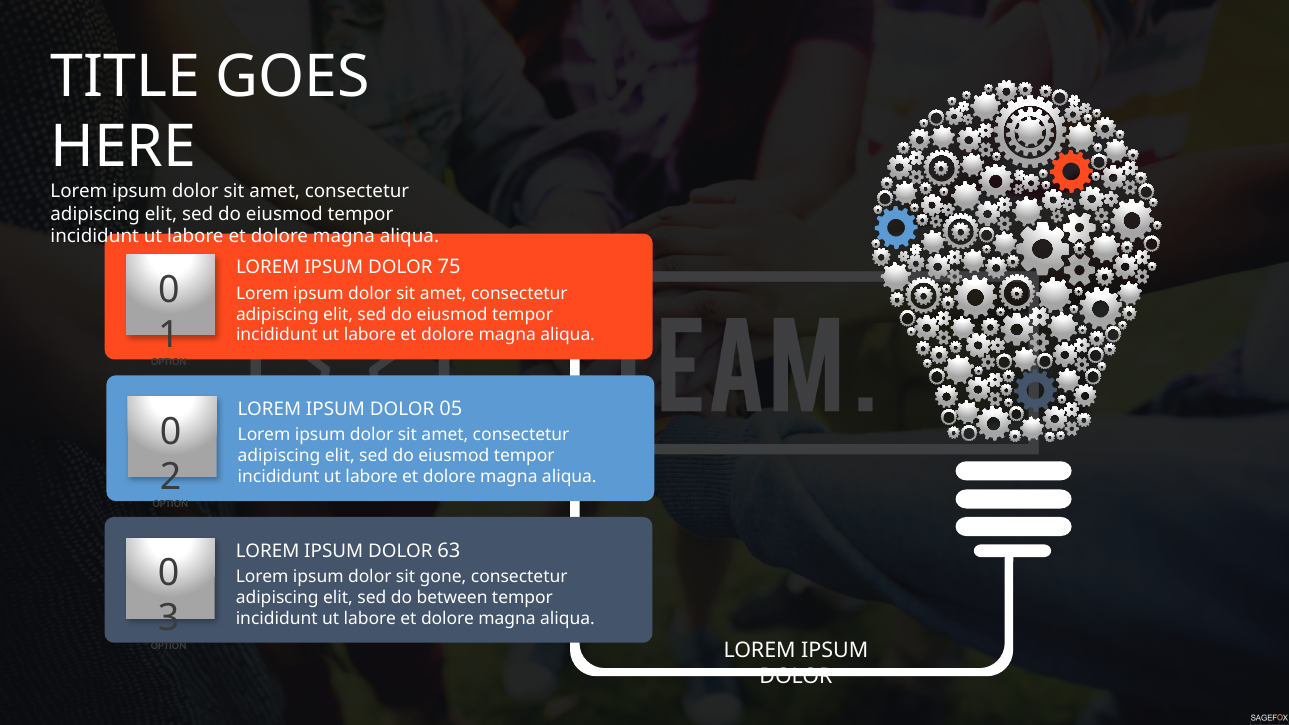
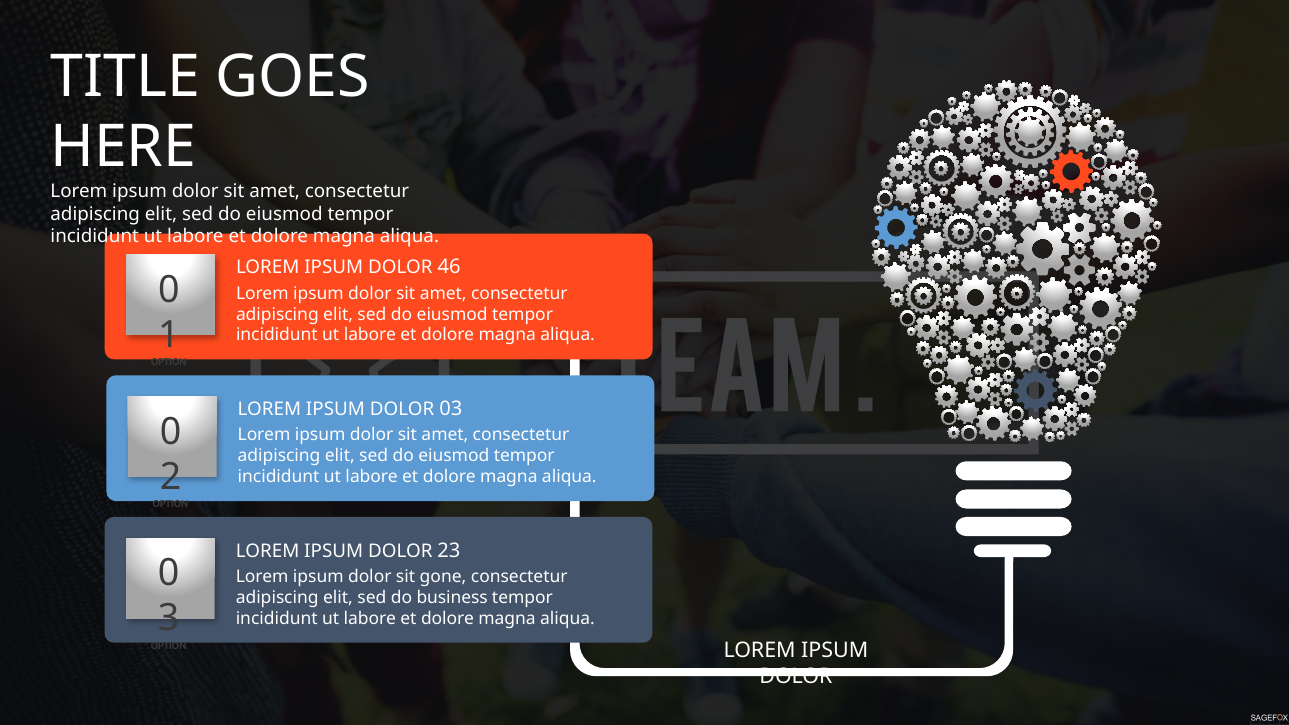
75: 75 -> 46
05: 05 -> 03
63: 63 -> 23
between: between -> business
